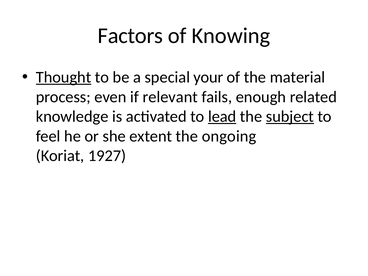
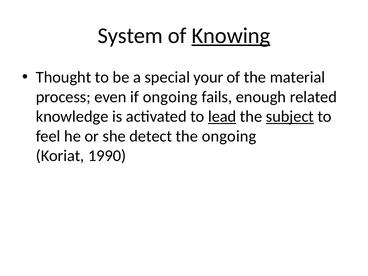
Factors: Factors -> System
Knowing underline: none -> present
Thought underline: present -> none
if relevant: relevant -> ongoing
extent: extent -> detect
1927: 1927 -> 1990
